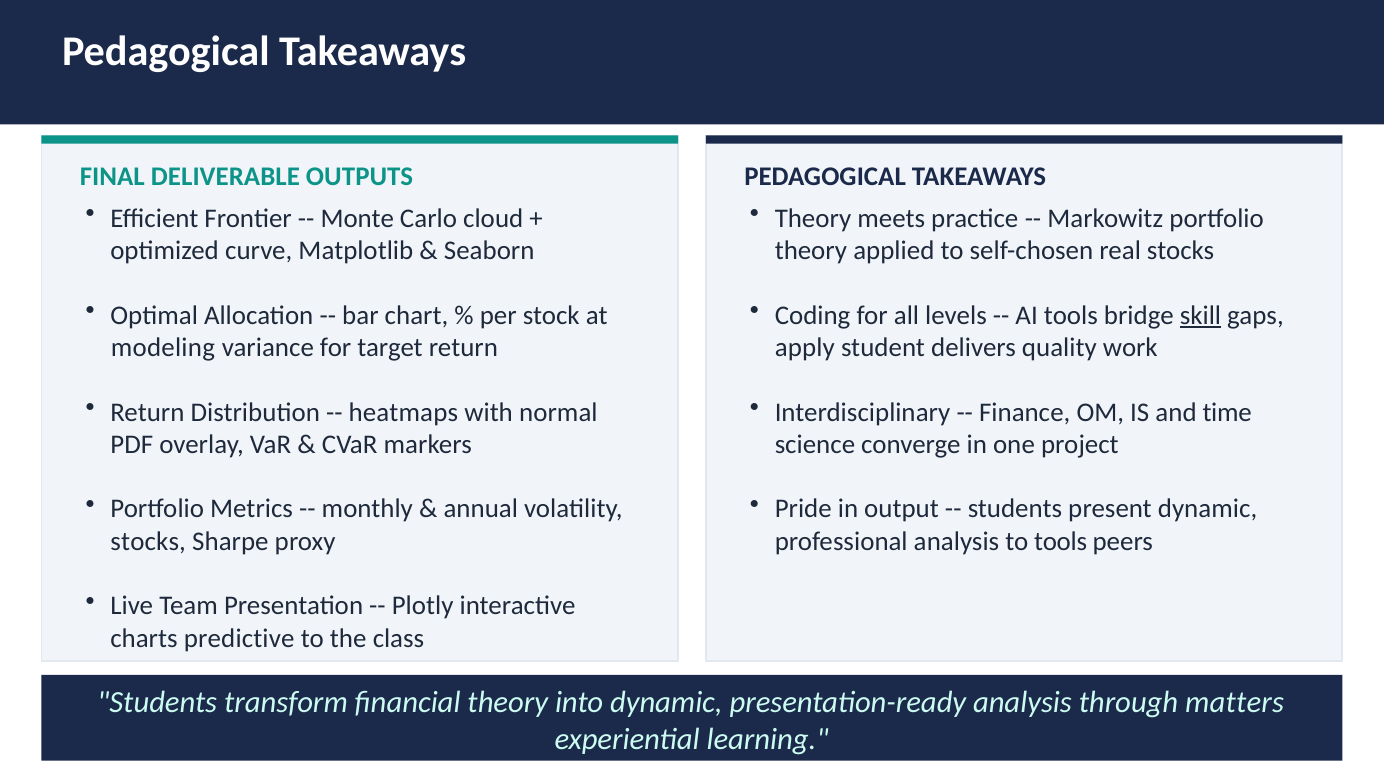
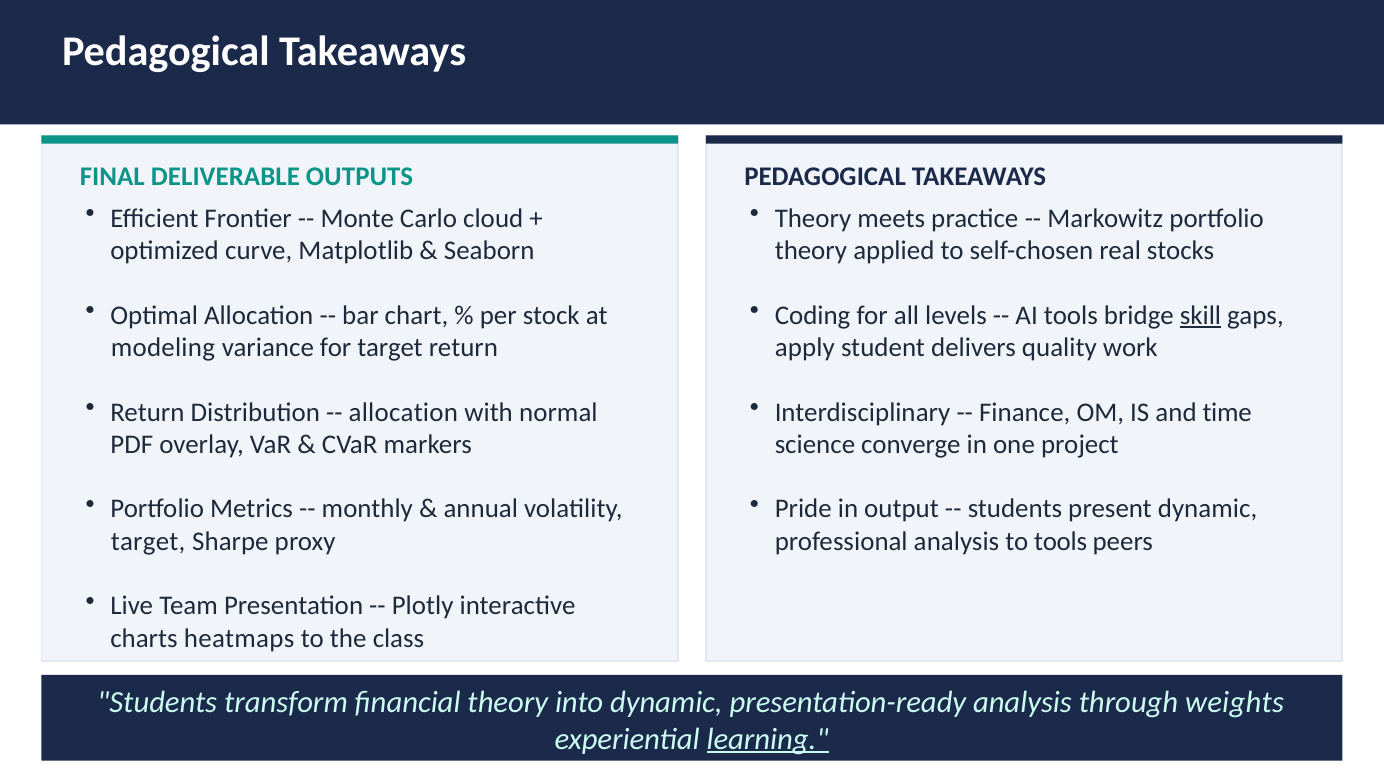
heatmaps at (403, 412): heatmaps -> allocation
stocks at (148, 542): stocks -> target
predictive: predictive -> heatmaps
matters: matters -> weights
learning underline: none -> present
